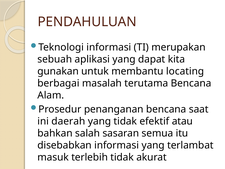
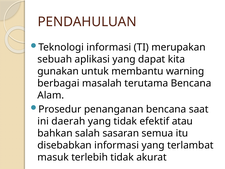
locating: locating -> warning
